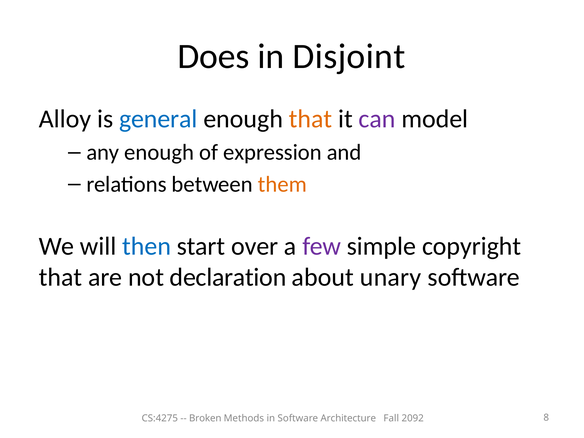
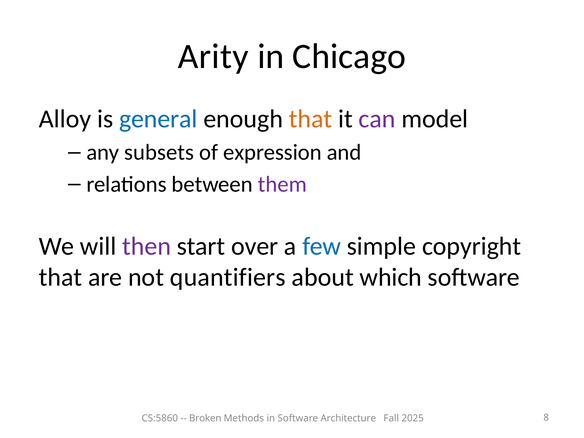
Does: Does -> Arity
Disjoint: Disjoint -> Chicago
any enough: enough -> subsets
them colour: orange -> purple
then colour: blue -> purple
few colour: purple -> blue
declaration: declaration -> quantifiers
unary: unary -> which
CS:4275: CS:4275 -> CS:5860
2092: 2092 -> 2025
